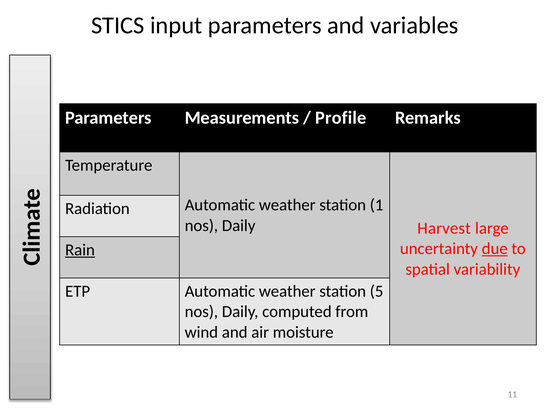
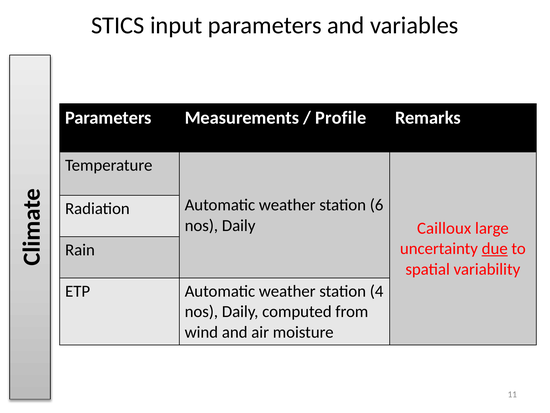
1: 1 -> 6
Harvest: Harvest -> Cailloux
Rain underline: present -> none
5: 5 -> 4
